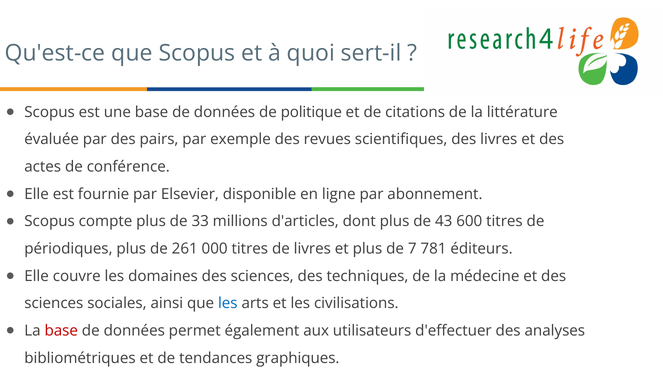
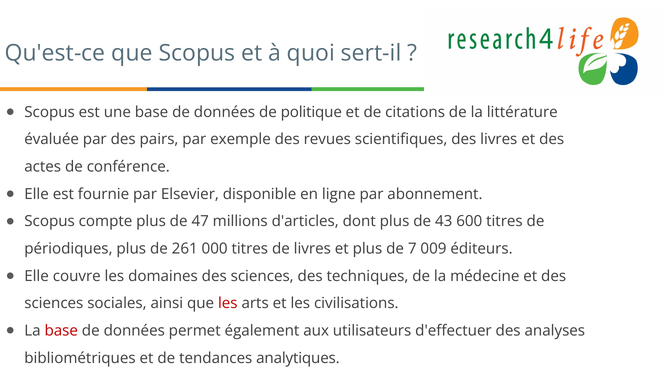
33: 33 -> 47
781: 781 -> 009
les at (228, 303) colour: blue -> red
graphiques: graphiques -> analytiques
